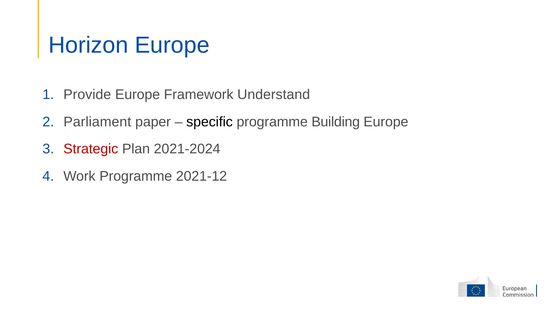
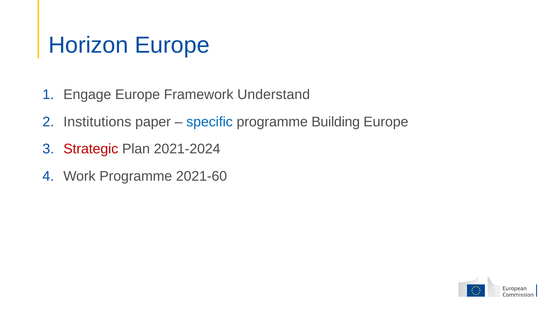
Provide: Provide -> Engage
Parliament: Parliament -> Institutions
specific colour: black -> blue
2021-12: 2021-12 -> 2021-60
